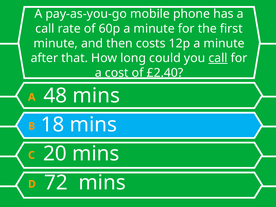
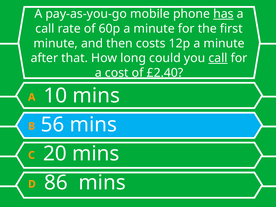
has underline: none -> present
48: 48 -> 10
18: 18 -> 56
72: 72 -> 86
